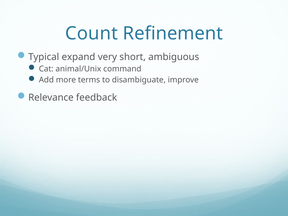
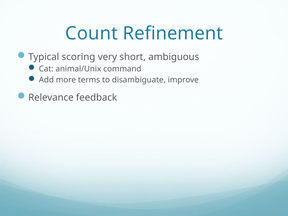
expand: expand -> scoring
